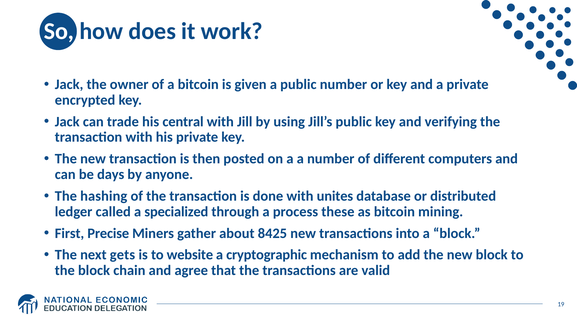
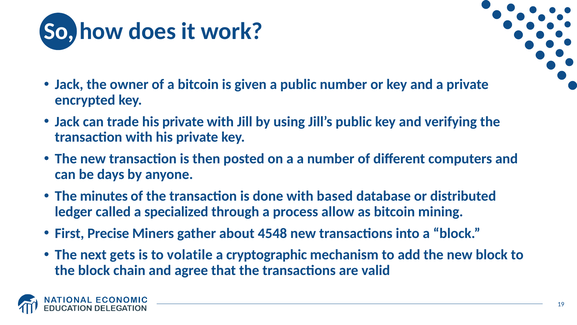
trade his central: central -> private
hashing: hashing -> minutes
unites: unites -> based
these: these -> allow
8425: 8425 -> 4548
website: website -> volatile
